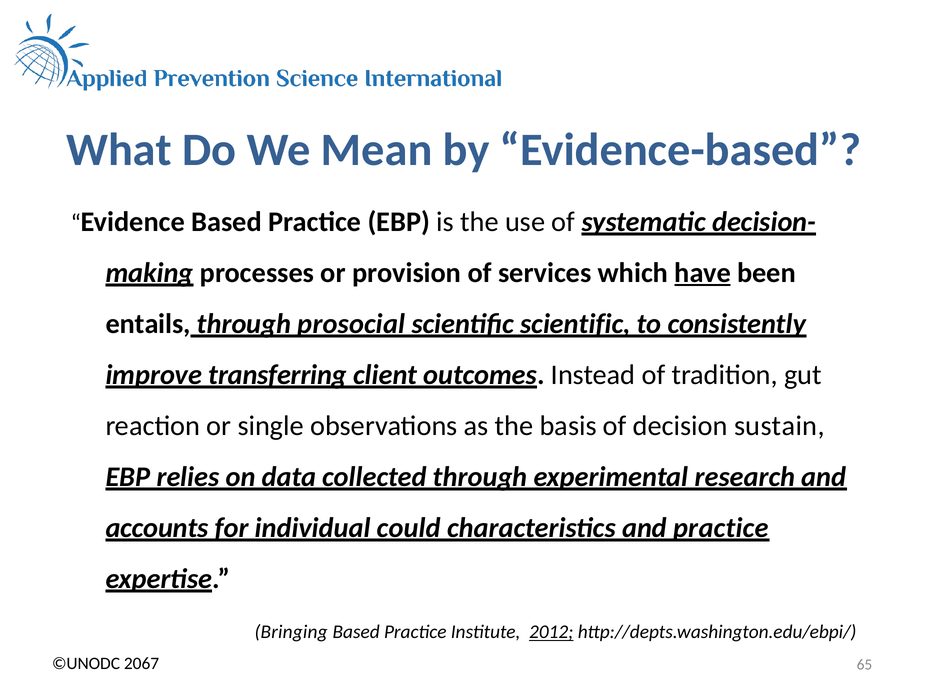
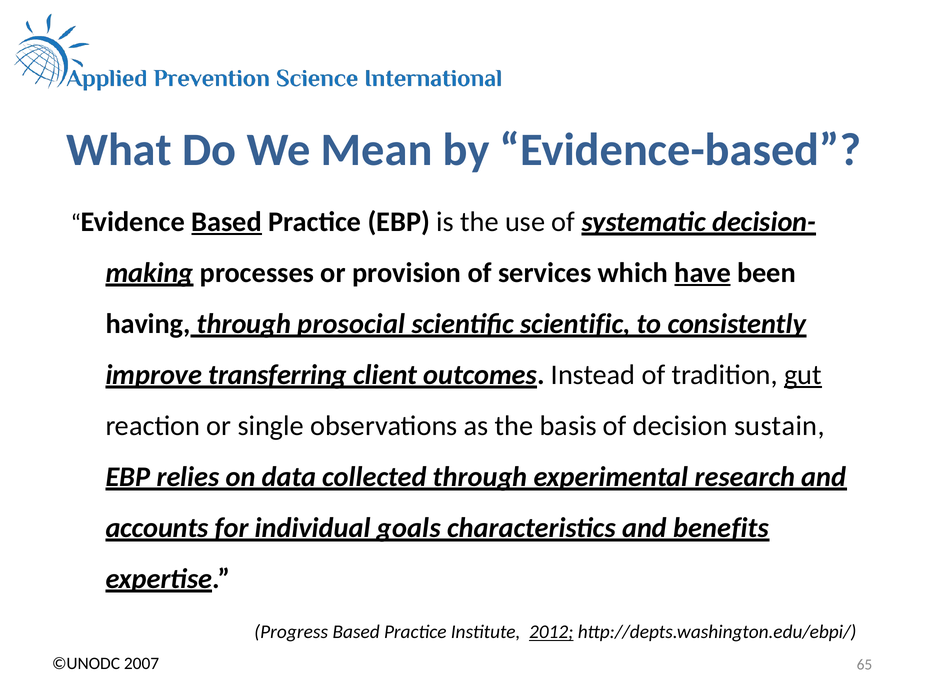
Based at (227, 222) underline: none -> present
entails: entails -> having
gut underline: none -> present
could: could -> goals
and practice: practice -> benefits
Bringing: Bringing -> Progress
2067: 2067 -> 2007
